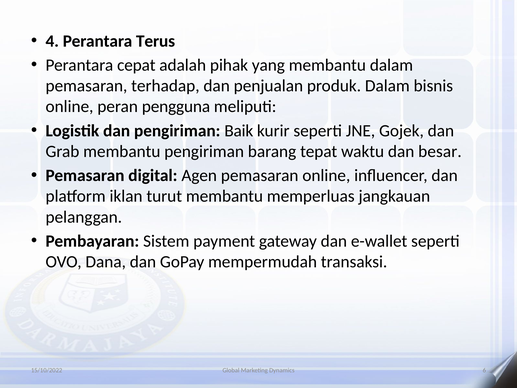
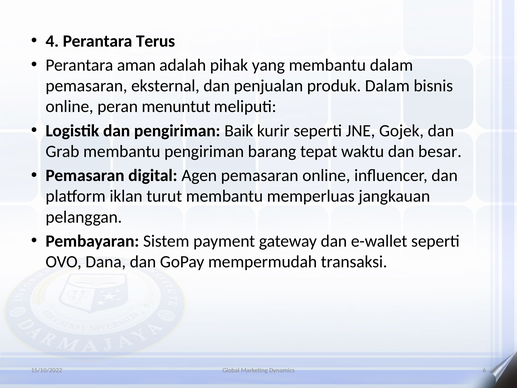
cepat: cepat -> aman
terhadap: terhadap -> eksternal
pengguna: pengguna -> menuntut
